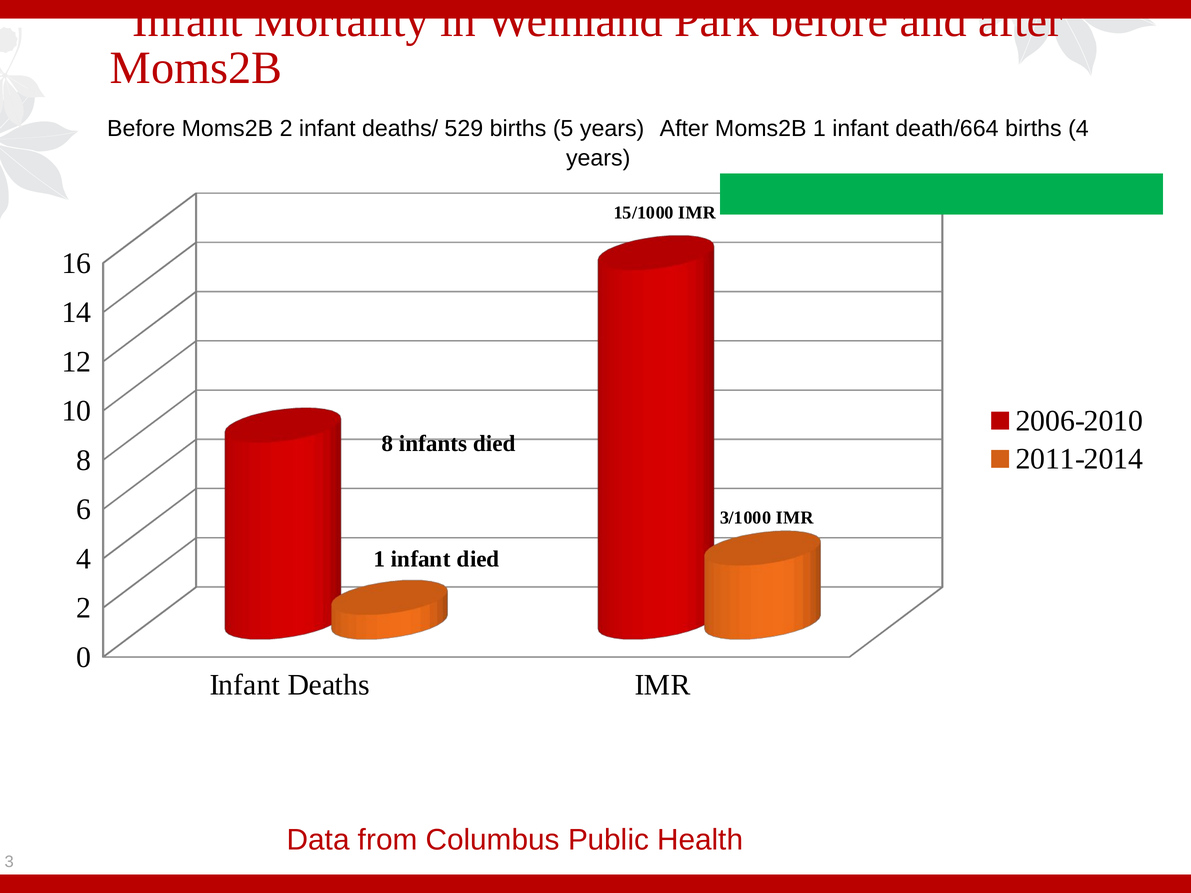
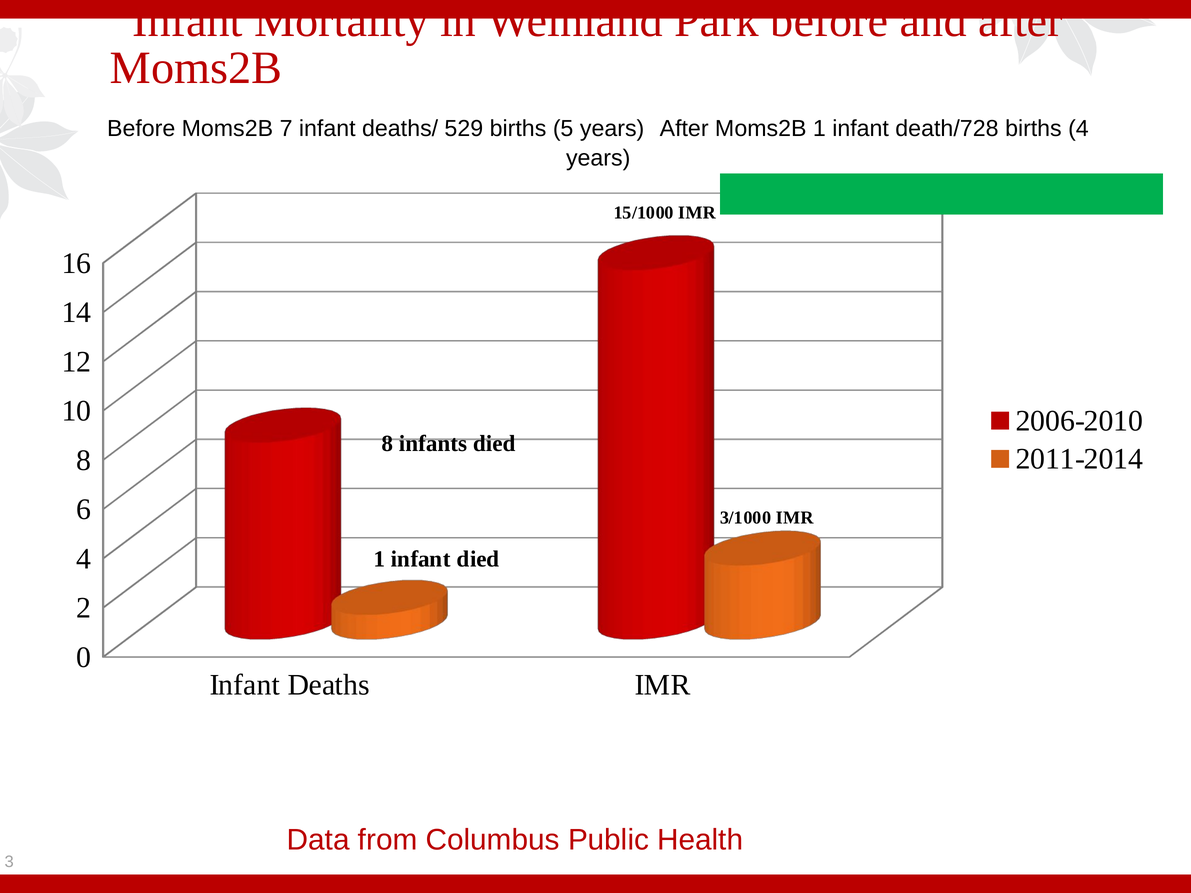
Moms2B 2: 2 -> 7
death/664: death/664 -> death/728
